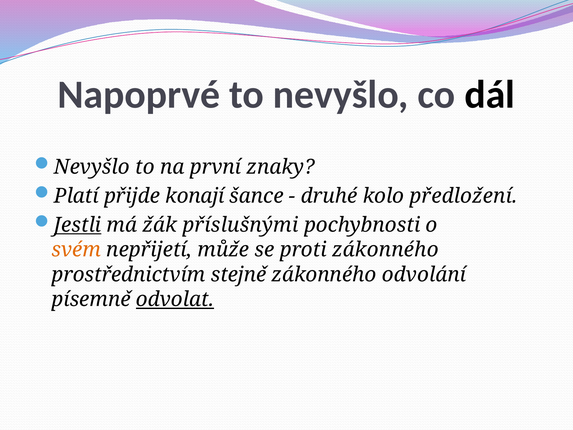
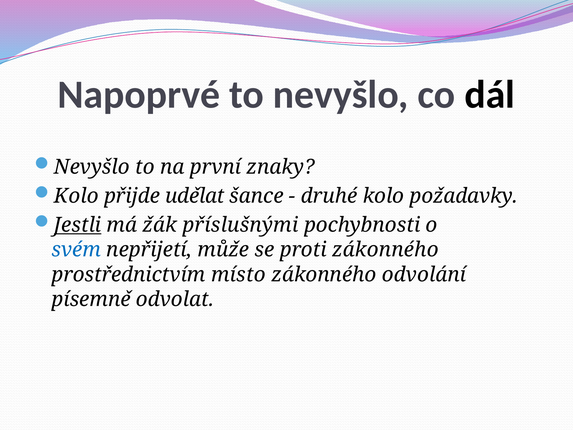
Platí at (76, 196): Platí -> Kolo
konají: konají -> udělat
předložení: předložení -> požadavky
svém colour: orange -> blue
stejně: stejně -> místo
odvolat underline: present -> none
